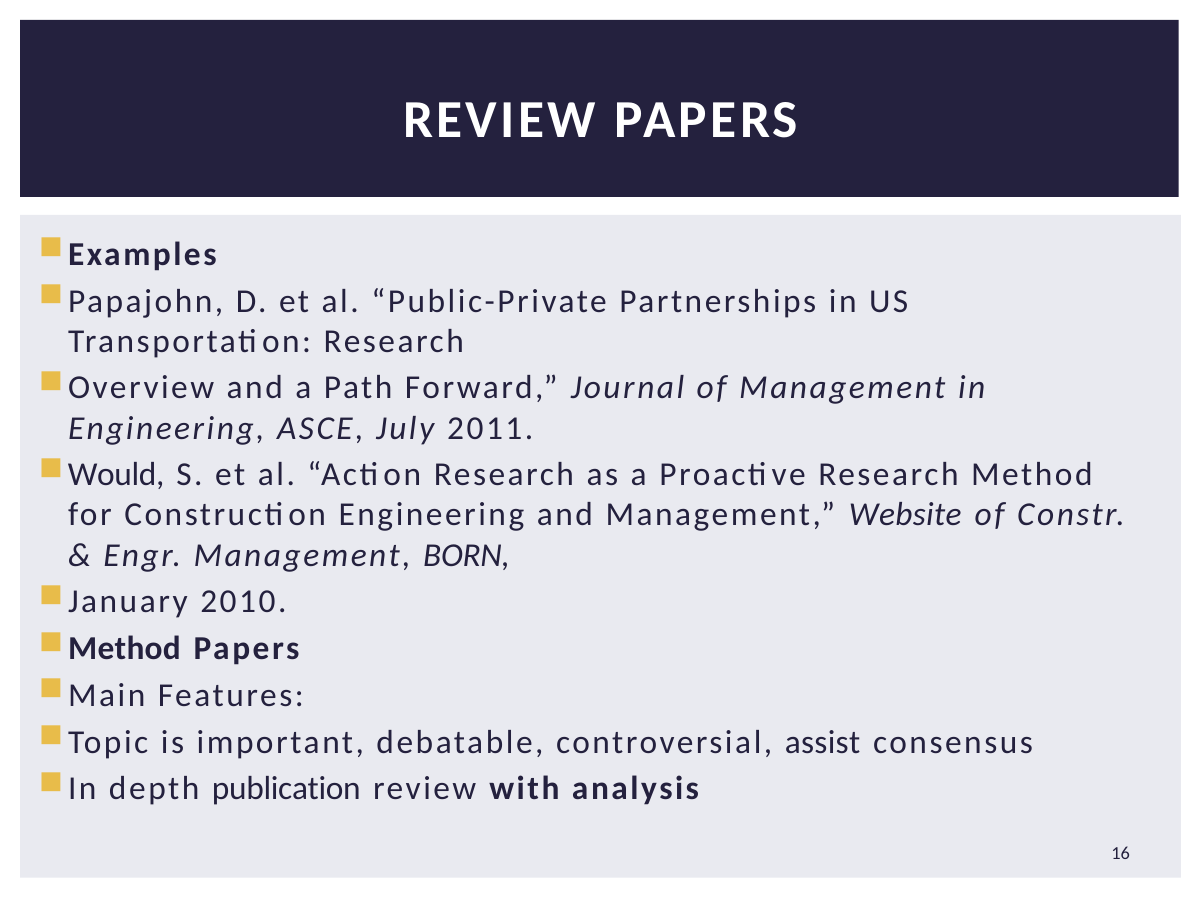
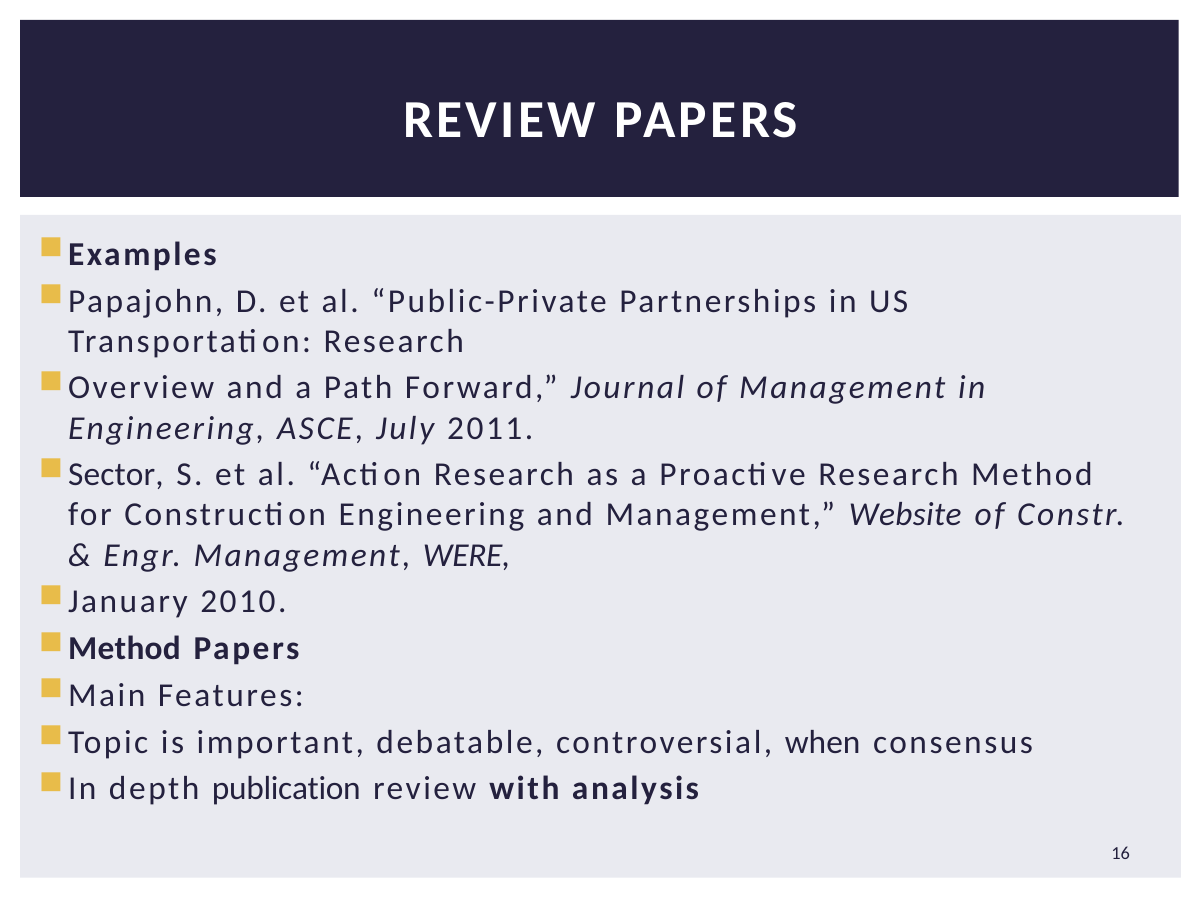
Would: Would -> Sector
BORN: BORN -> WERE
assist: assist -> when
